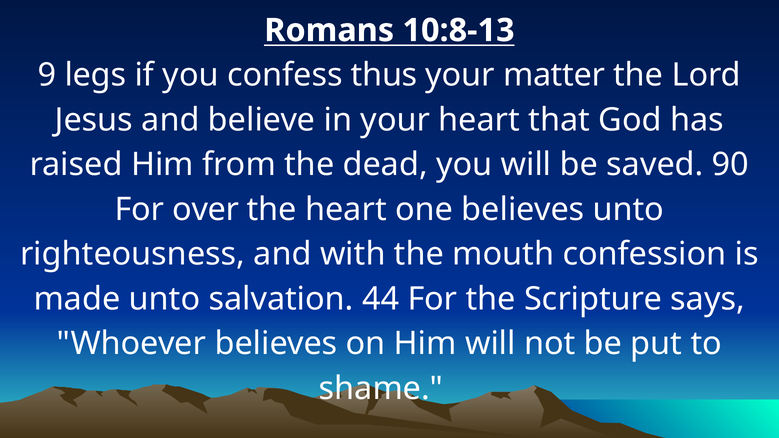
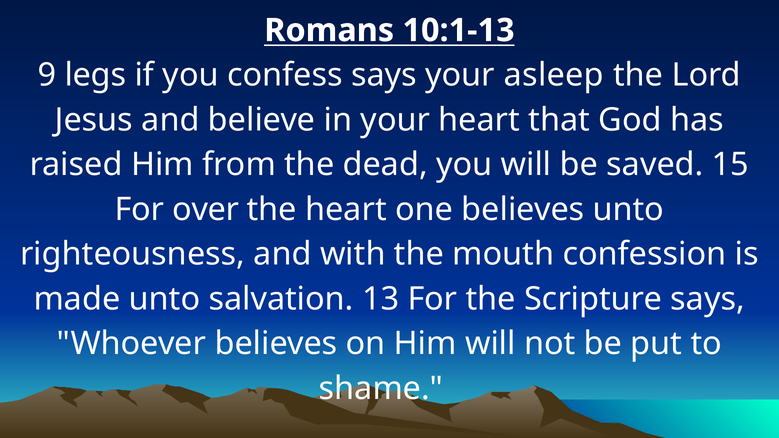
10:8-13: 10:8-13 -> 10:1-13
confess thus: thus -> says
matter: matter -> asleep
90: 90 -> 15
44: 44 -> 13
